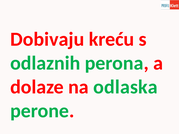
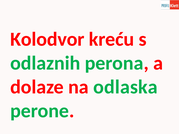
Dobivaju: Dobivaju -> Kolodvor
